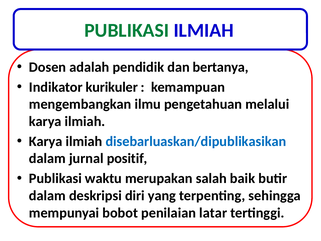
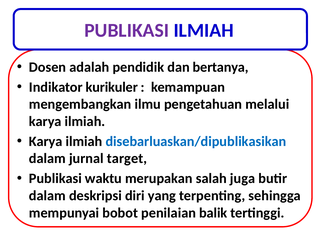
PUBLIKASI at (127, 30) colour: green -> purple
positif: positif -> target
baik: baik -> juga
latar: latar -> balik
